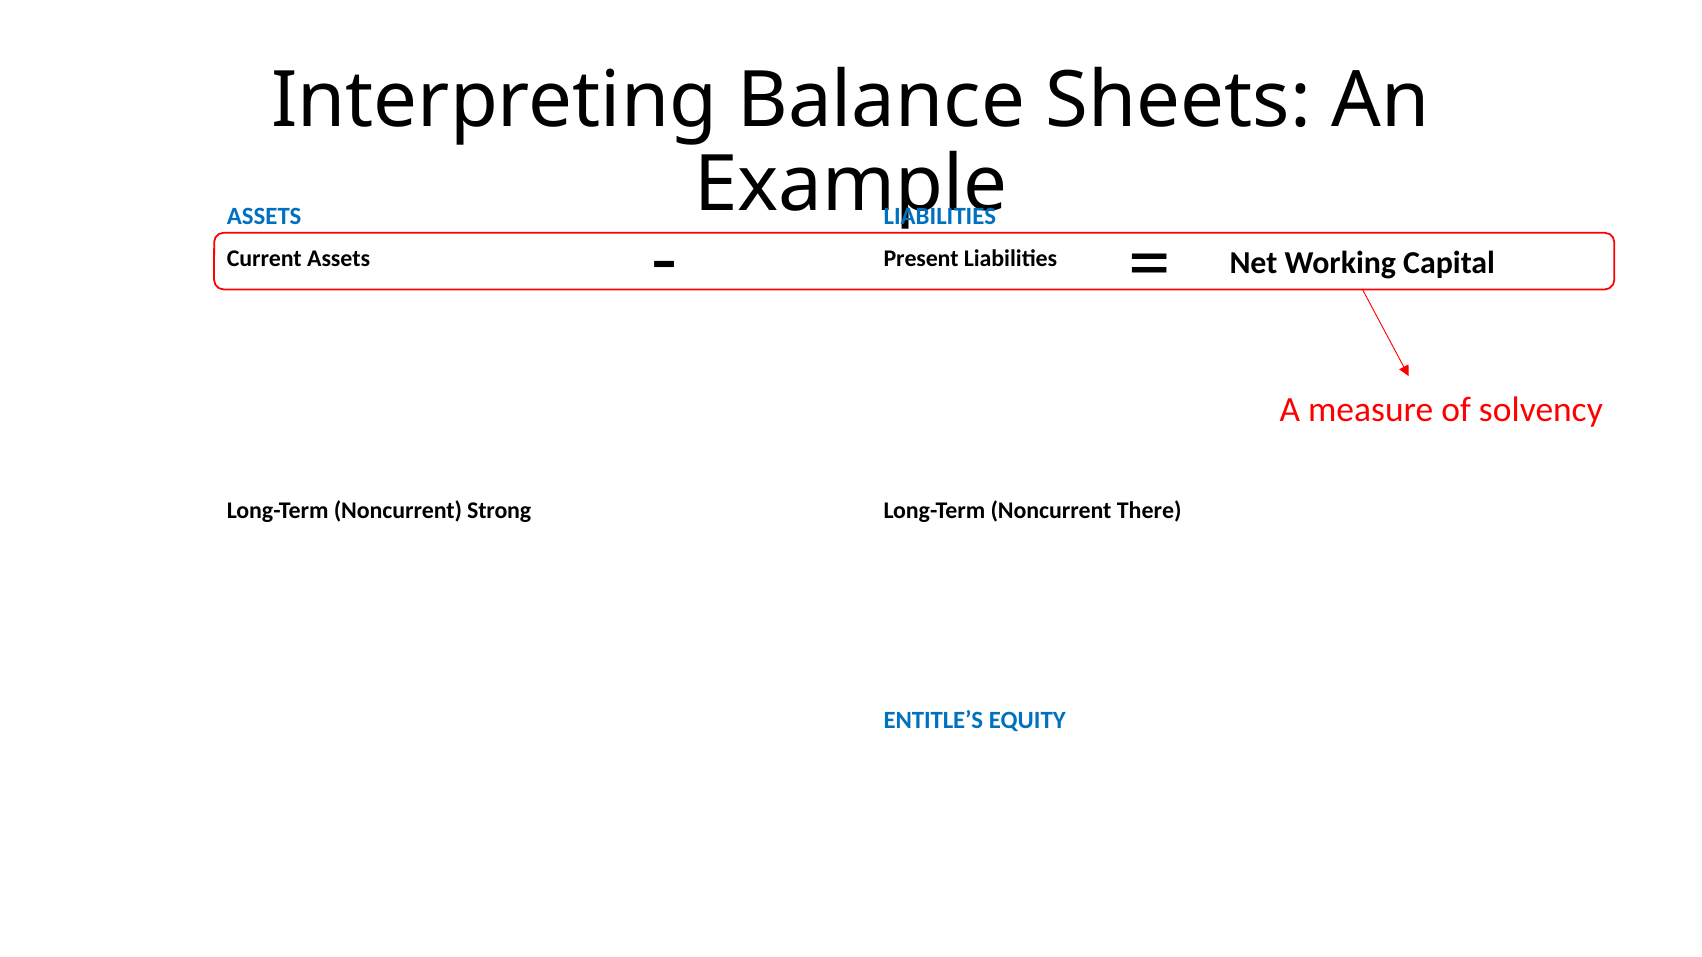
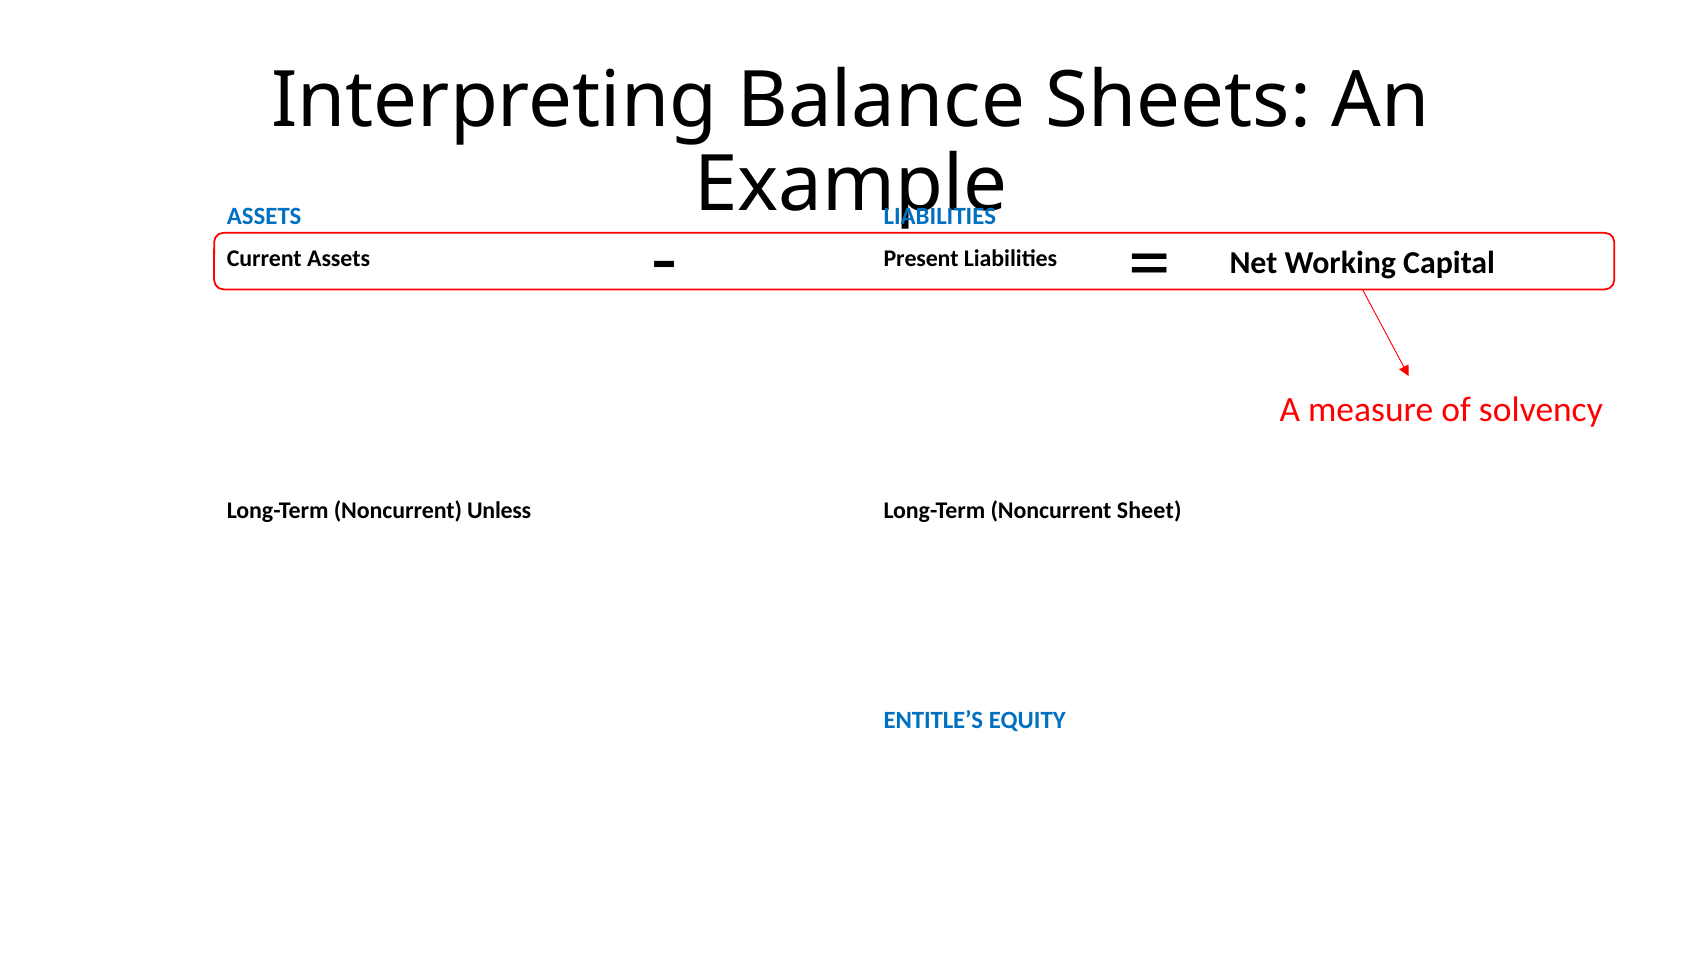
Strong: Strong -> Unless
There: There -> Sheet
